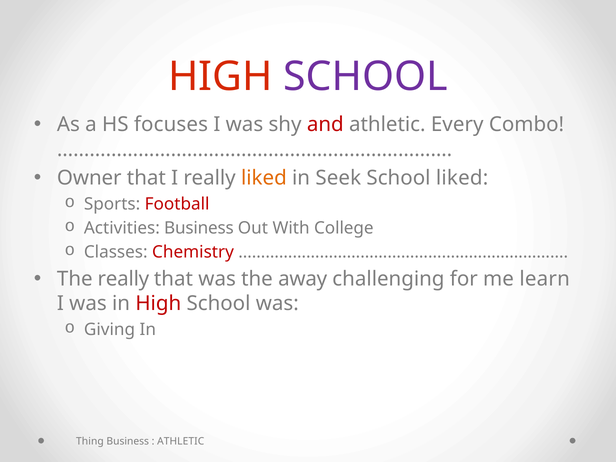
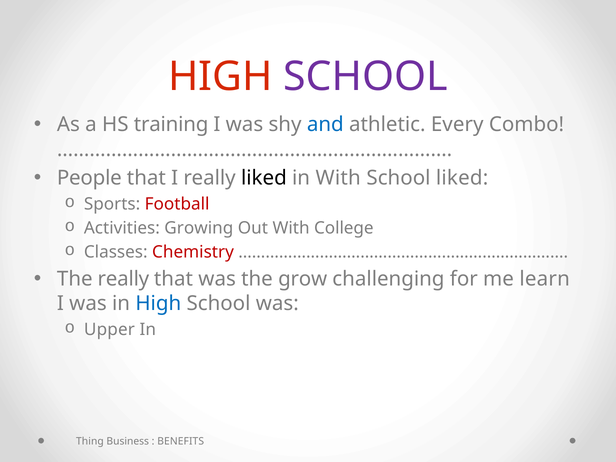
focuses: focuses -> training
and colour: red -> blue
Owner: Owner -> People
liked at (264, 178) colour: orange -> black
in Seek: Seek -> With
Activities Business: Business -> Growing
away: away -> grow
High at (158, 304) colour: red -> blue
Giving: Giving -> Upper
ATHLETIC at (181, 441): ATHLETIC -> BENEFITS
